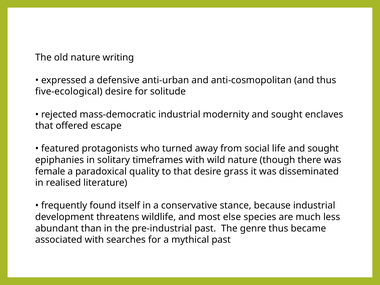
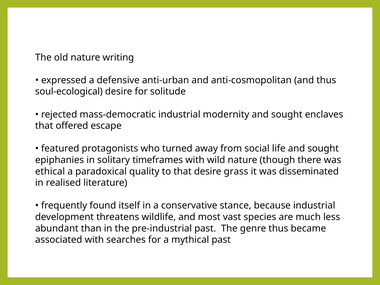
five-ecological: five-ecological -> soul-ecological
female: female -> ethical
else: else -> vast
